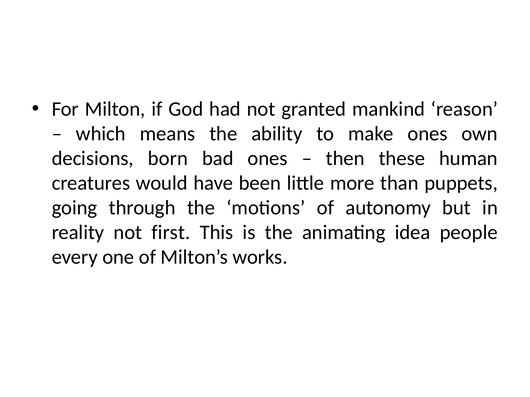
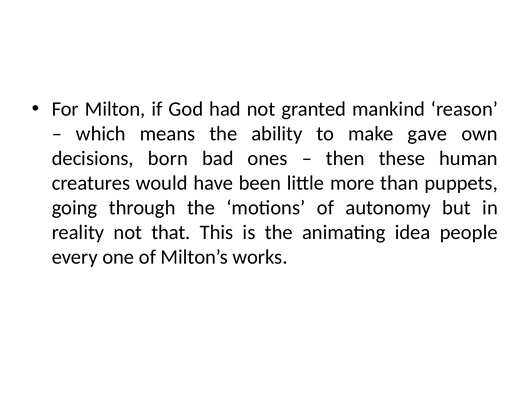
make ones: ones -> gave
first: first -> that
